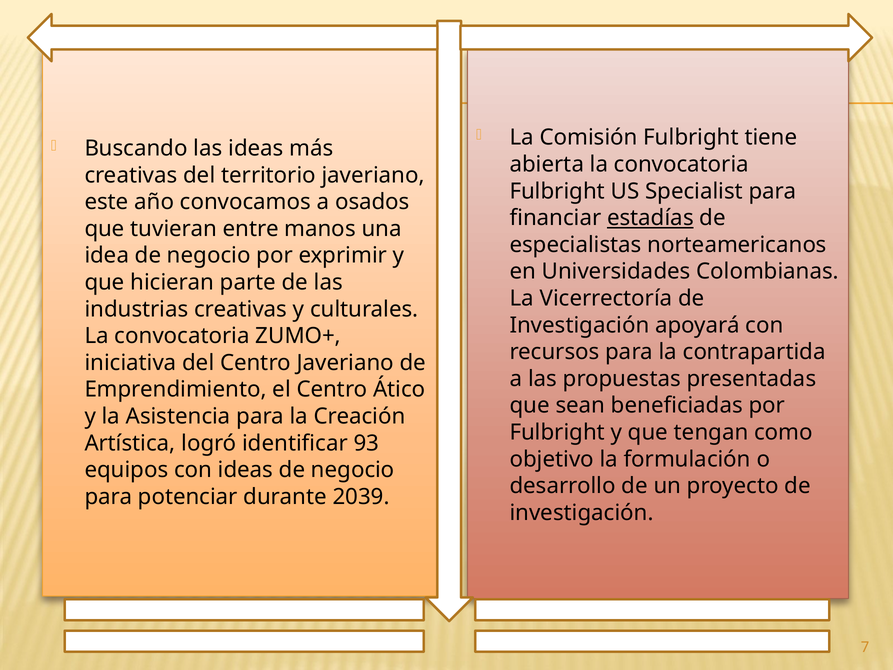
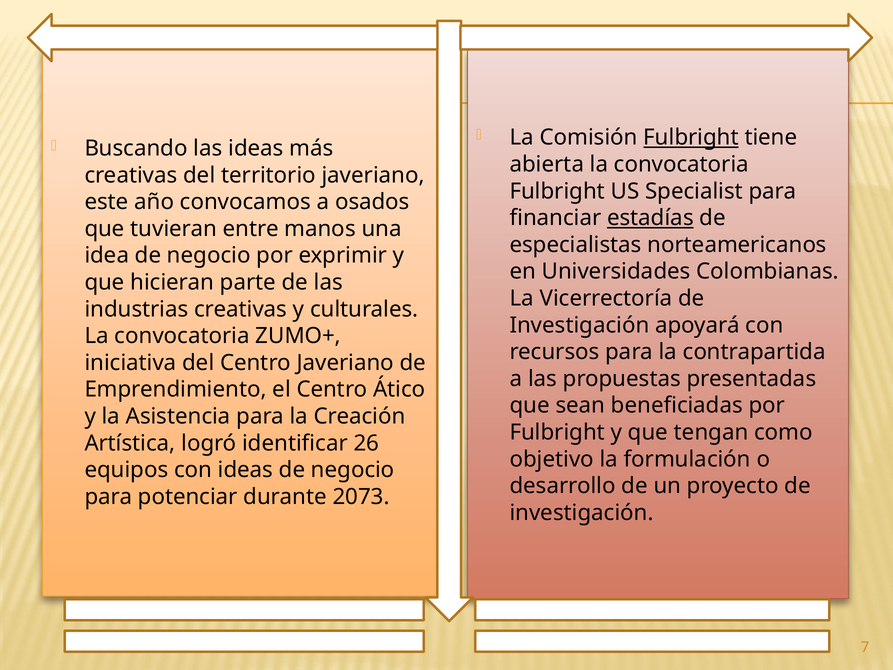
Fulbright at (691, 138) underline: none -> present
93: 93 -> 26
2039: 2039 -> 2073
